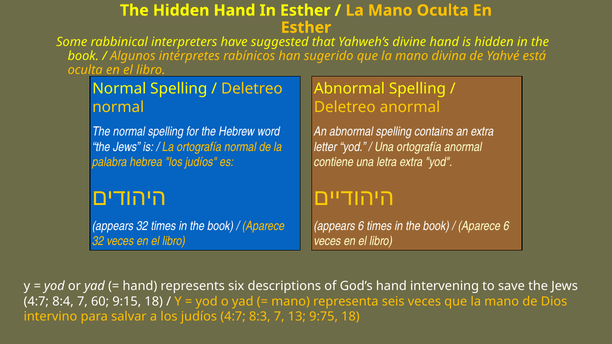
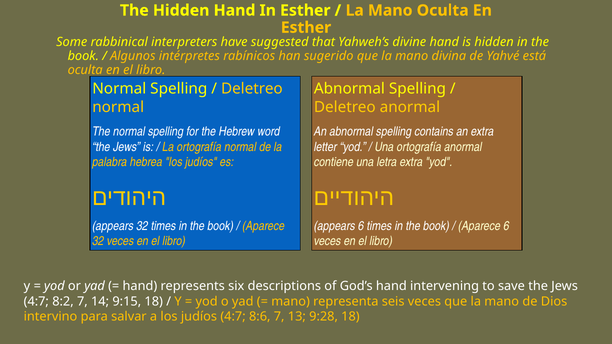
8:4: 8:4 -> 8:2
60: 60 -> 14
8:3: 8:3 -> 8:6
9:75: 9:75 -> 9:28
